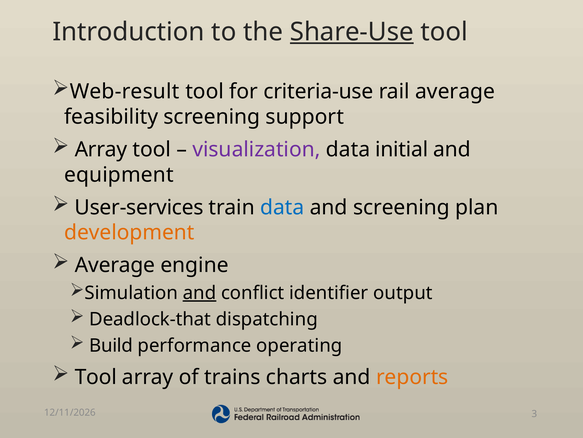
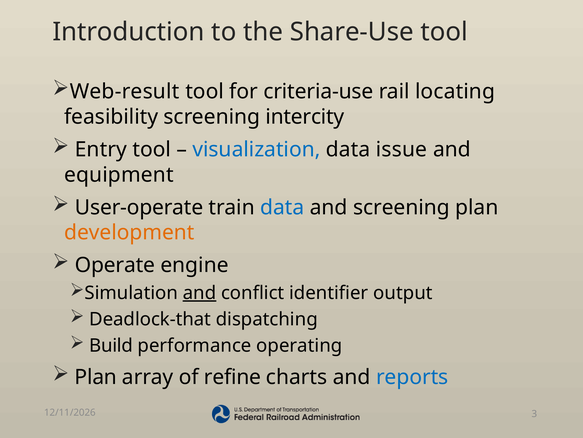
Share-Use underline: present -> none
rail average: average -> locating
support: support -> intercity
Array at (101, 149): Array -> Entry
visualization colour: purple -> blue
initial: initial -> issue
User-services: User-services -> User-operate
Average at (115, 265): Average -> Operate
Tool at (96, 377): Tool -> Plan
trains: trains -> refine
reports colour: orange -> blue
